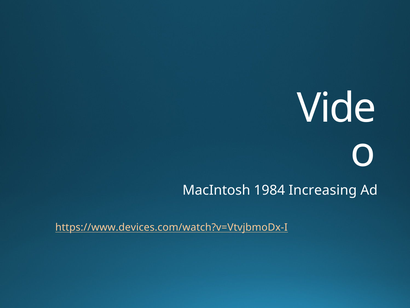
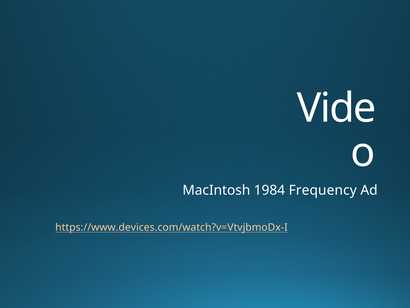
Increasing: Increasing -> Frequency
